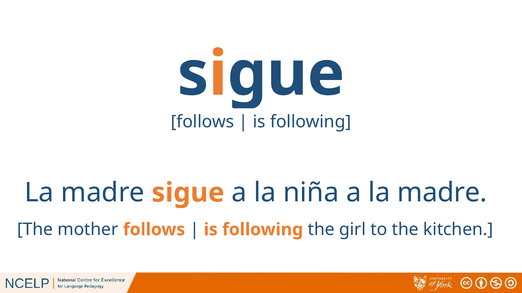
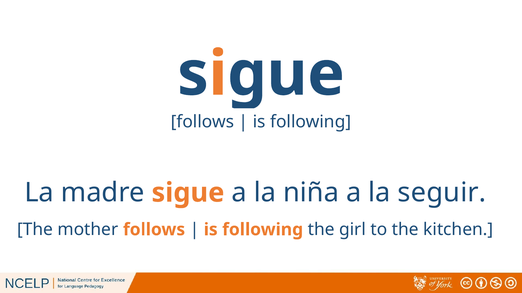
a la madre: madre -> seguir
